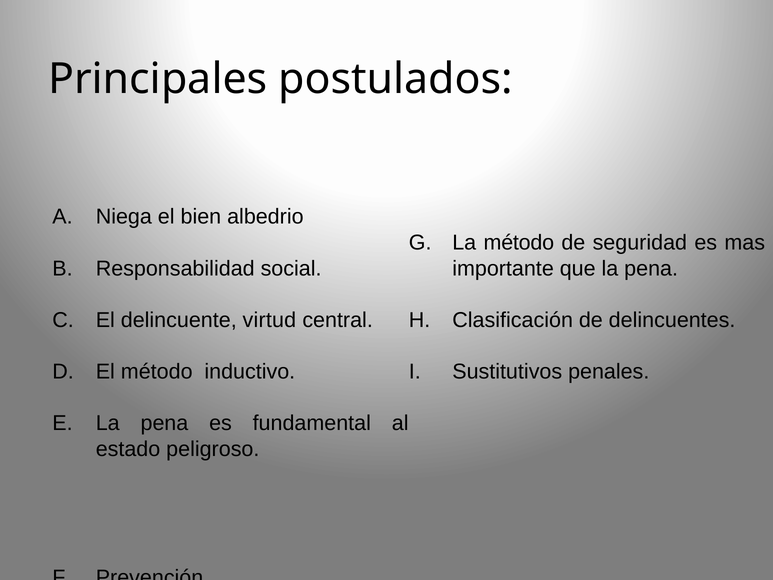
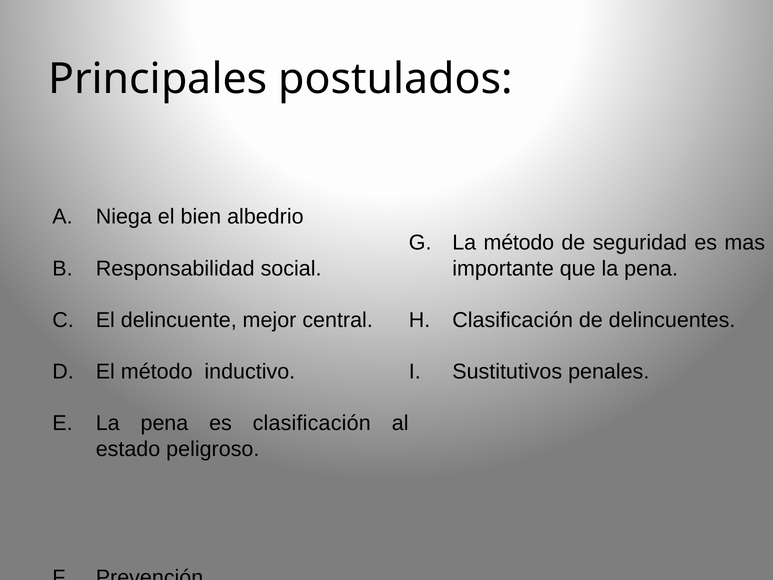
virtud: virtud -> mejor
es fundamental: fundamental -> clasificación
